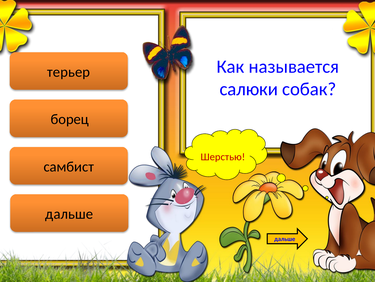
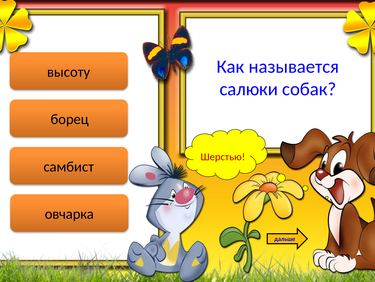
терьер: терьер -> высоту
дальше at (69, 214): дальше -> овчарка
